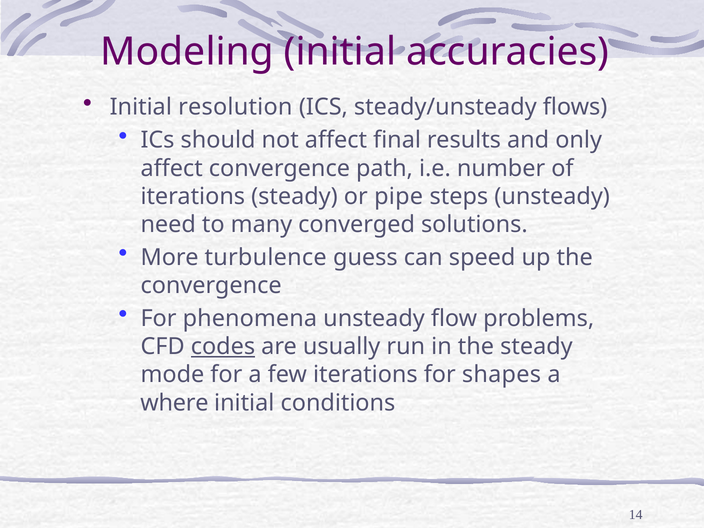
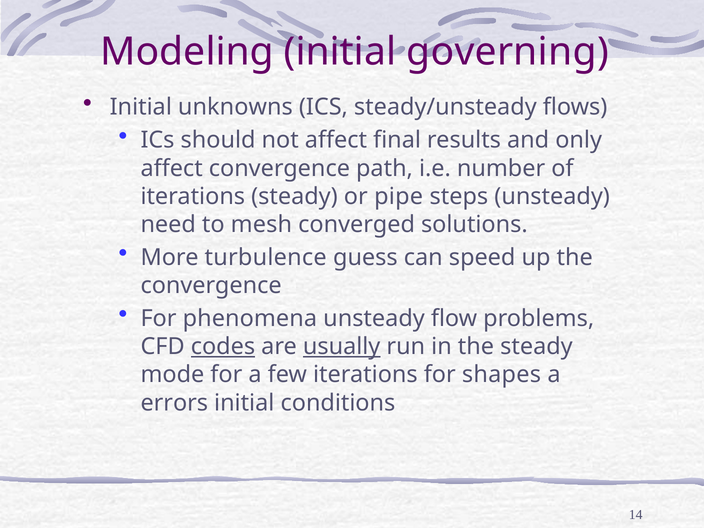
accuracies: accuracies -> governing
resolution: resolution -> unknowns
many: many -> mesh
usually underline: none -> present
where: where -> errors
